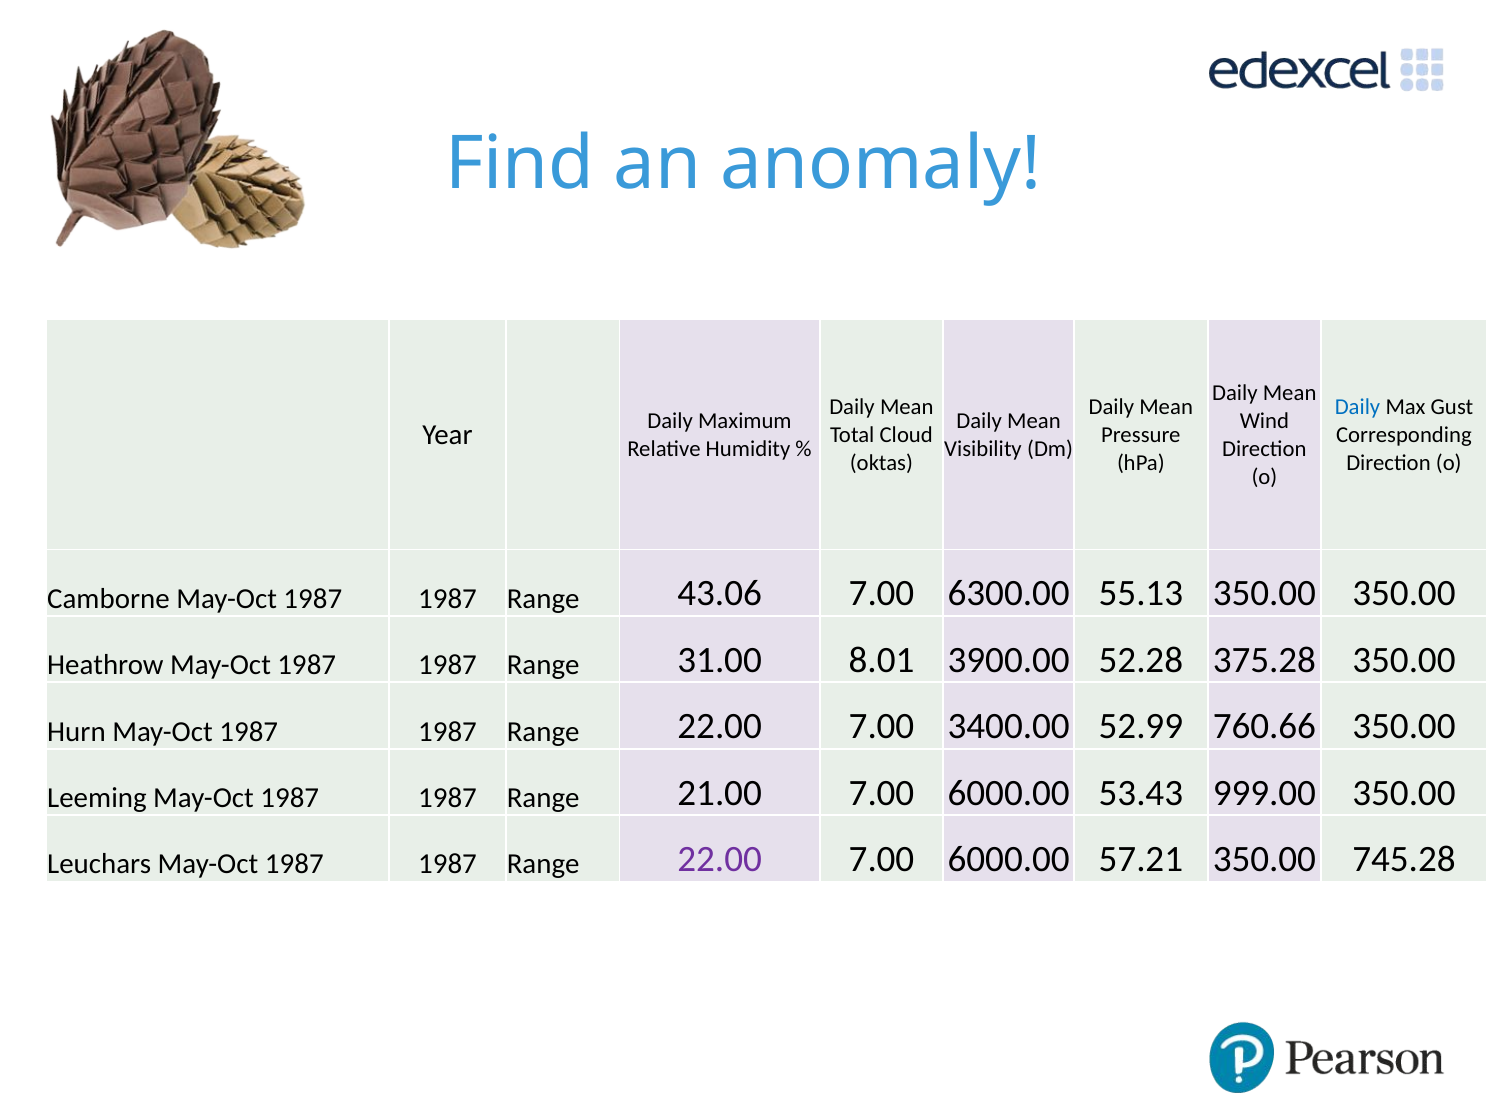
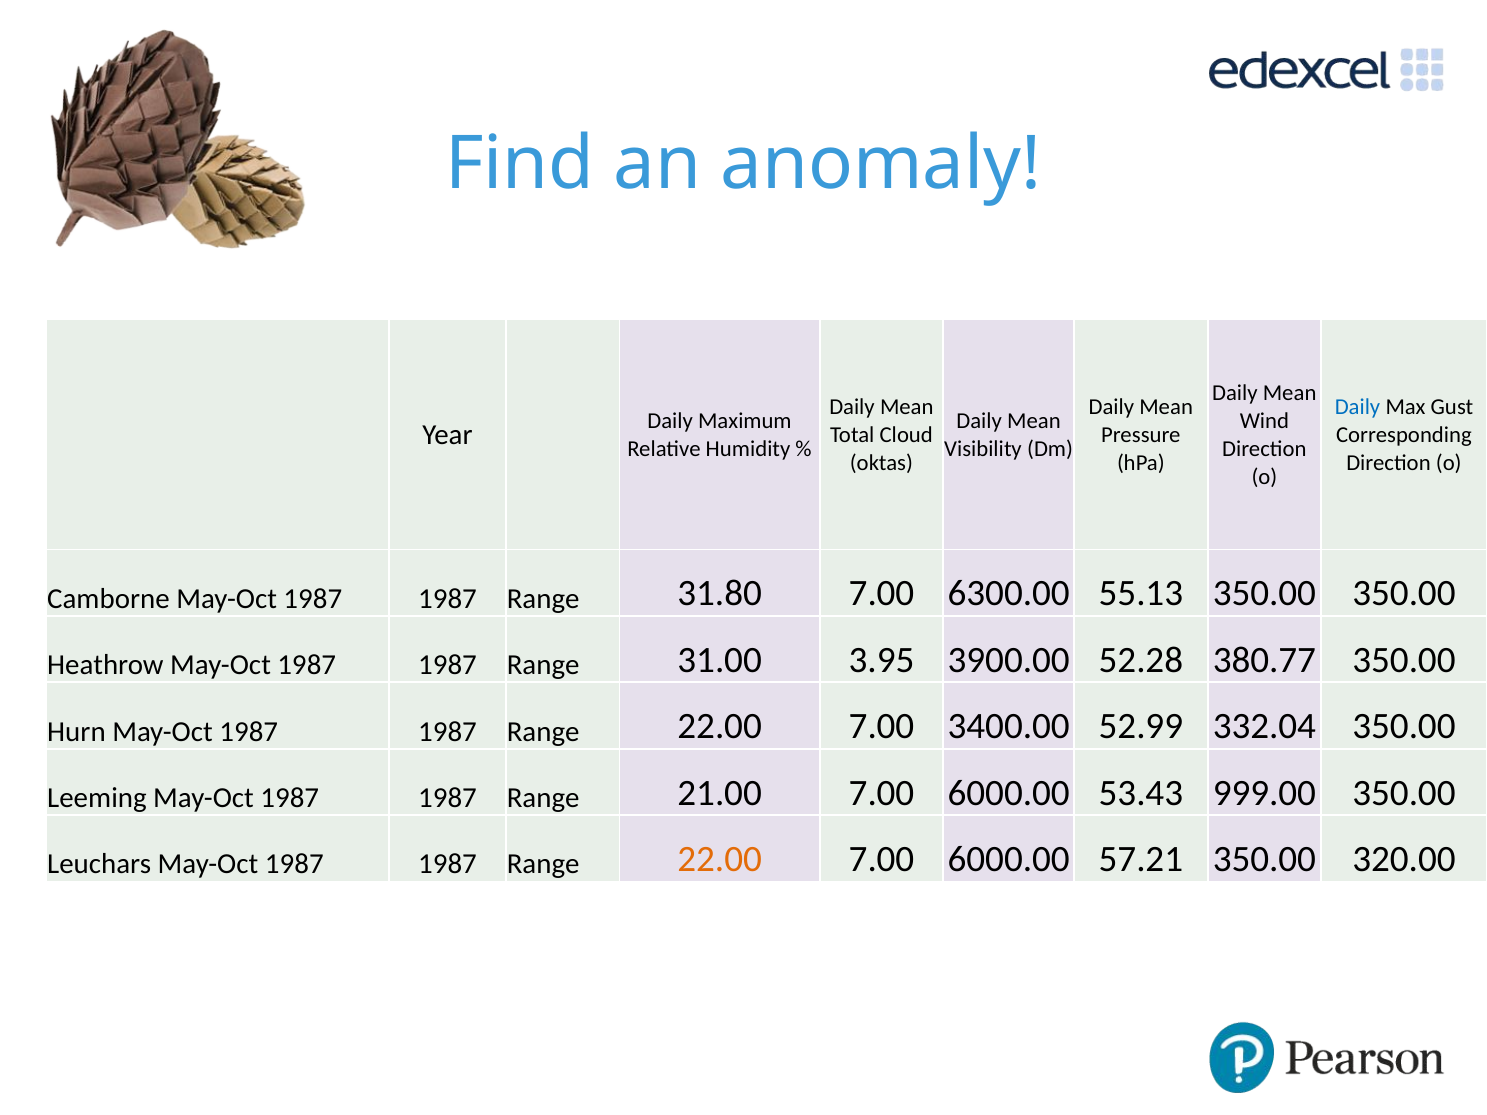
43.06: 43.06 -> 31.80
8.01: 8.01 -> 3.95
375.28: 375.28 -> 380.77
760.66: 760.66 -> 332.04
22.00 at (720, 860) colour: purple -> orange
745.28: 745.28 -> 320.00
